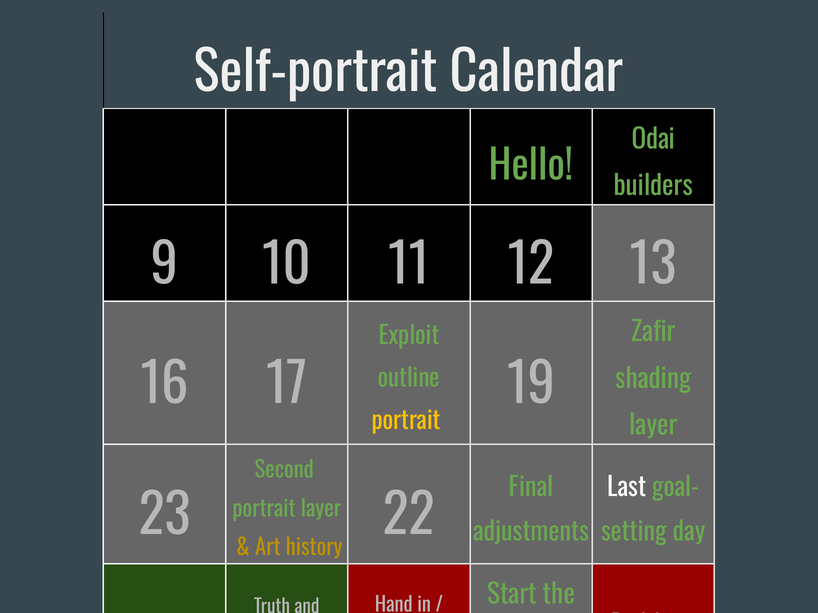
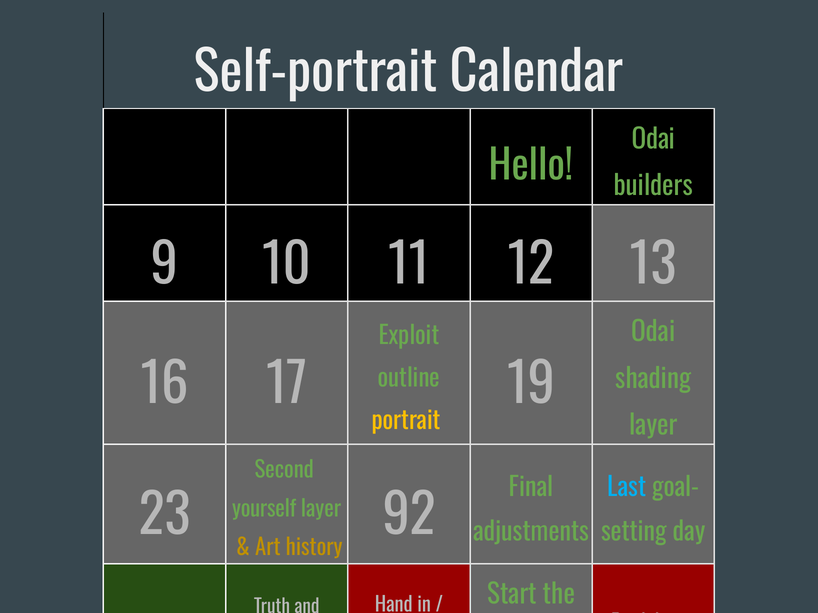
Zafir at (653, 333): Zafir -> Odai
Last at (627, 488) colour: white -> light blue
portrait at (264, 510): portrait -> yourself
22: 22 -> 92
